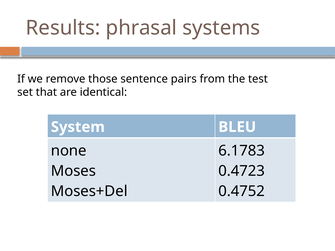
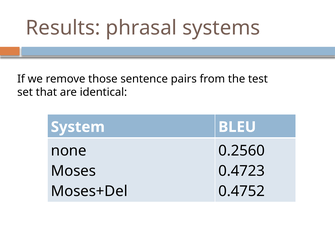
6.1783: 6.1783 -> 0.2560
